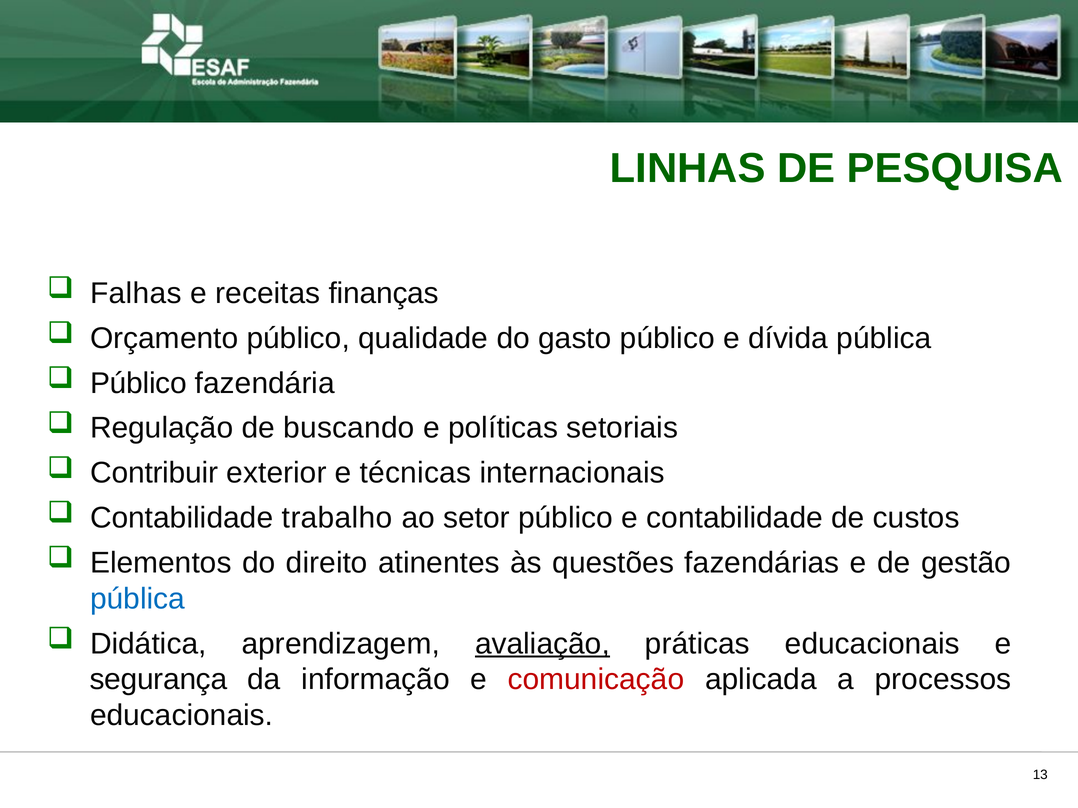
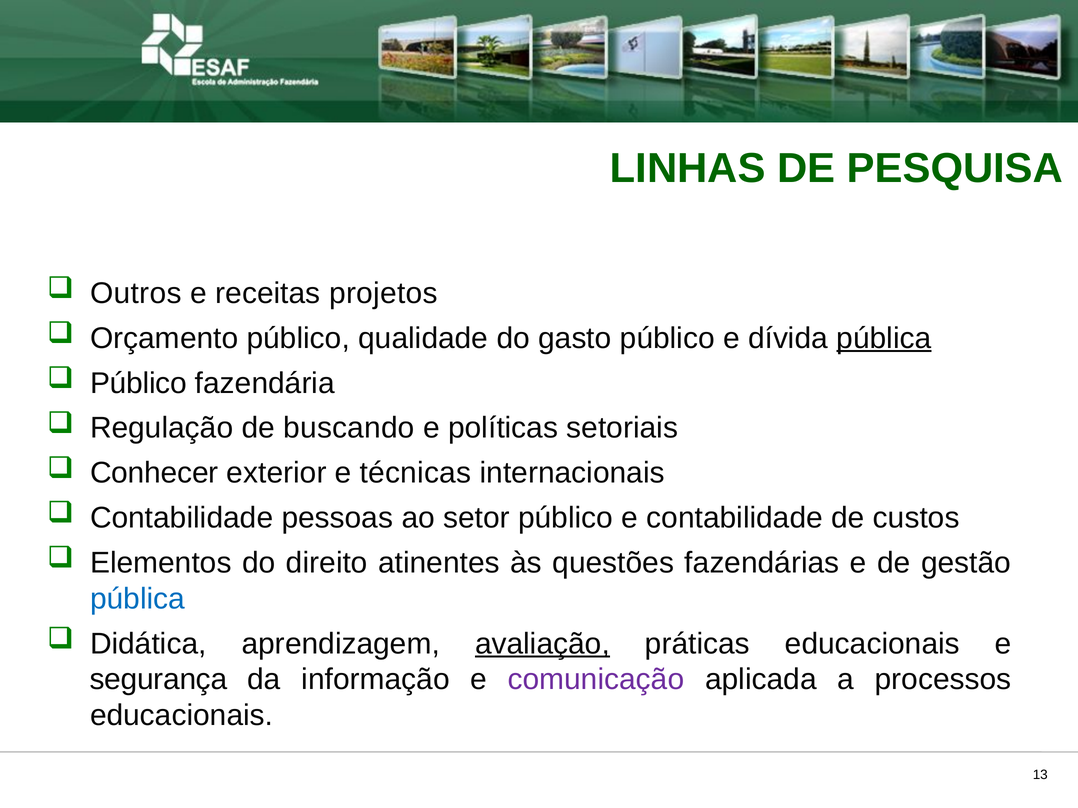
Falhas: Falhas -> Outros
finanças: finanças -> projetos
pública at (884, 338) underline: none -> present
Contribuir: Contribuir -> Conhecer
trabalho: trabalho -> pessoas
comunicação colour: red -> purple
